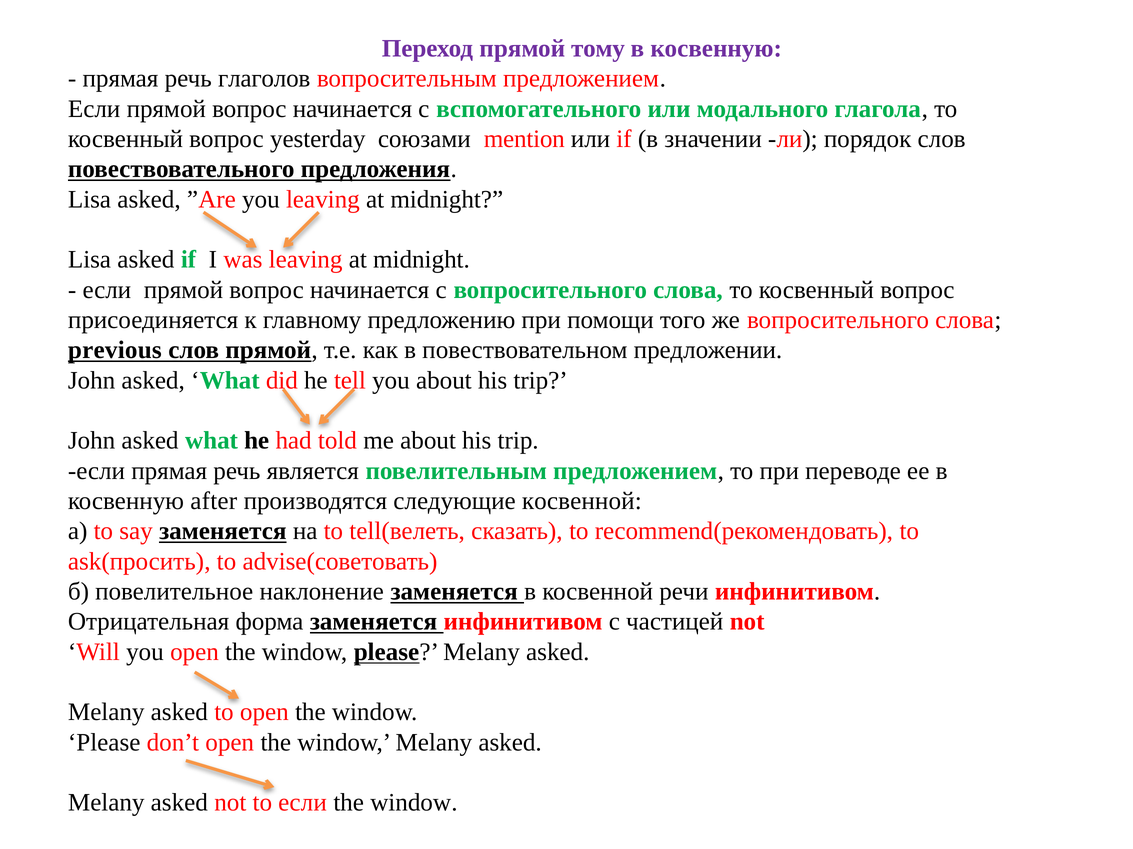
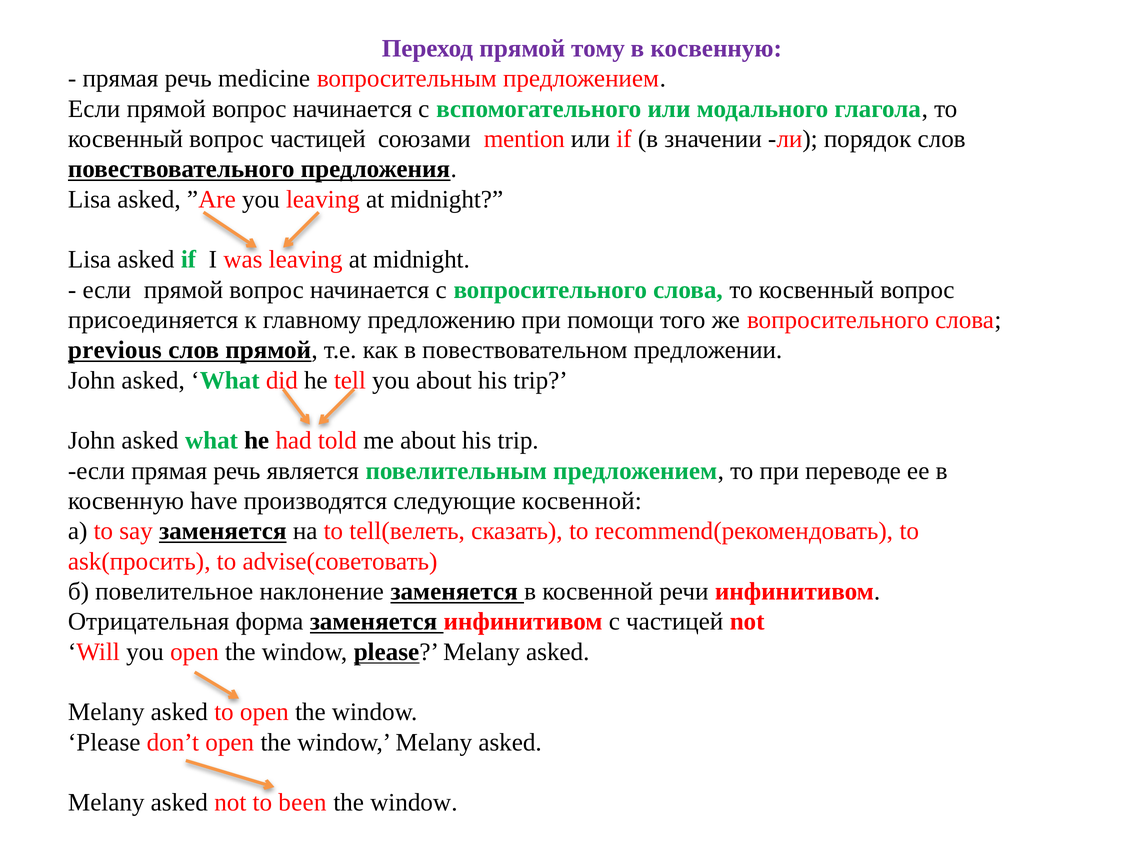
глаголов: глаголов -> medicine
вопрос yesterday: yesterday -> частицей
after: after -> have
если at (303, 803): если -> been
